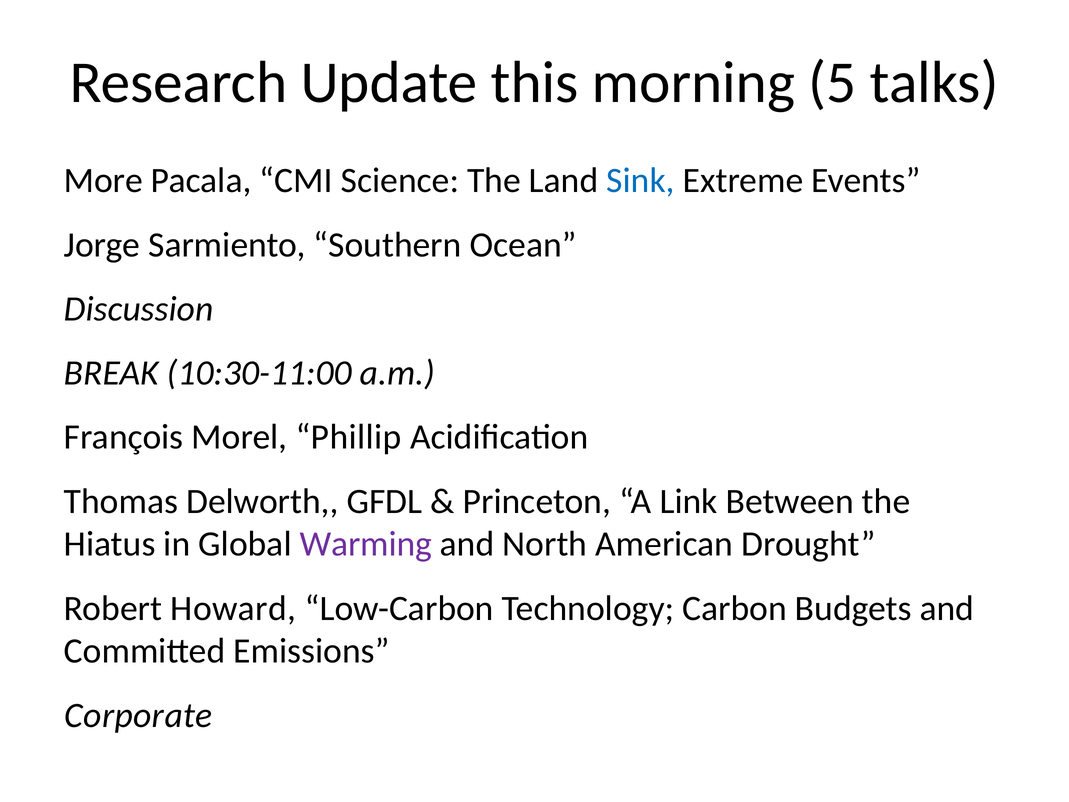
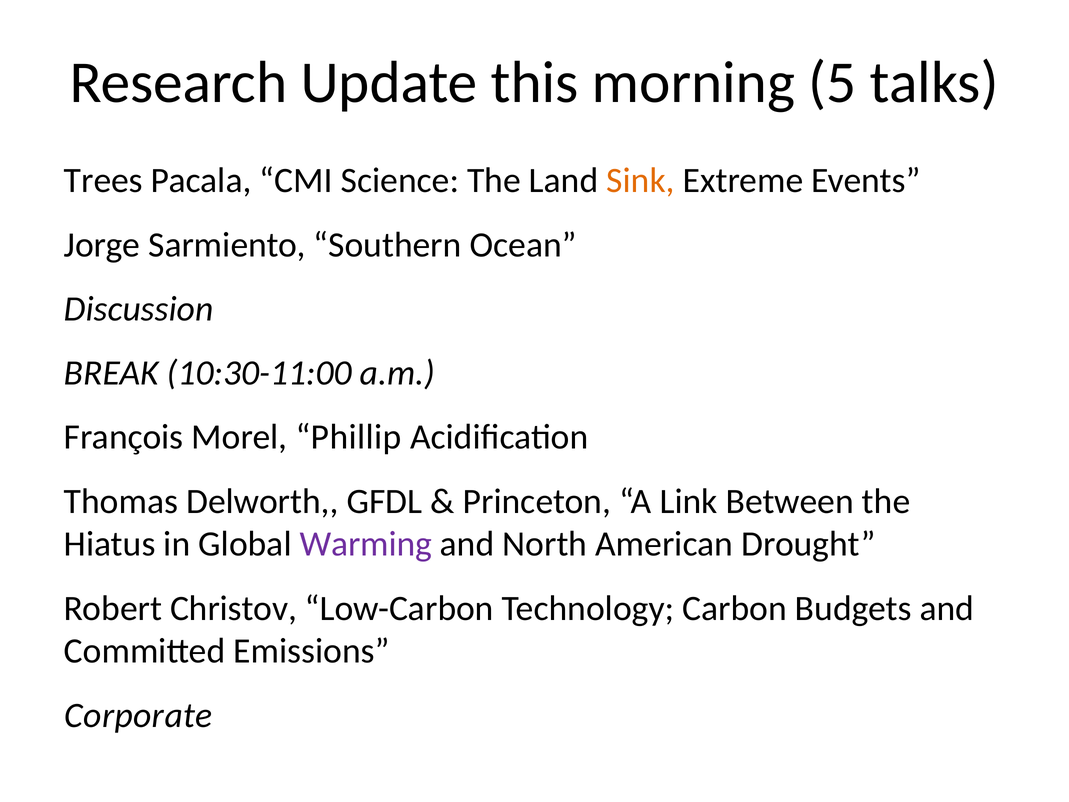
More: More -> Trees
Sink colour: blue -> orange
Howard: Howard -> Christov
